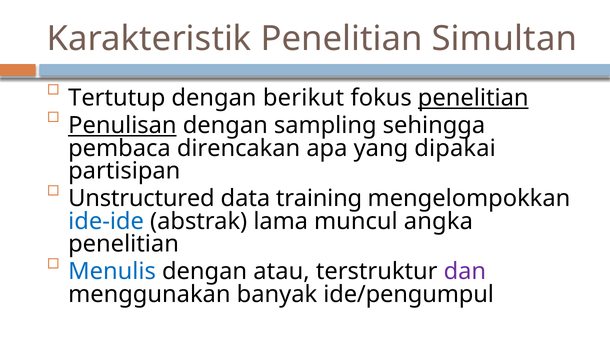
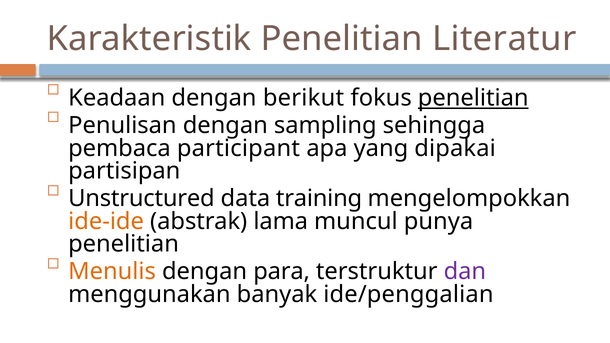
Simultan: Simultan -> Literatur
Tertutup: Tertutup -> Keadaan
Penulisan underline: present -> none
direncakan: direncakan -> participant
ide-ide colour: blue -> orange
angka: angka -> punya
Menulis colour: blue -> orange
atau: atau -> para
ide/pengumpul: ide/pengumpul -> ide/penggalian
